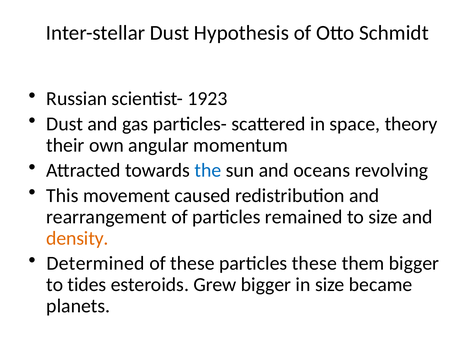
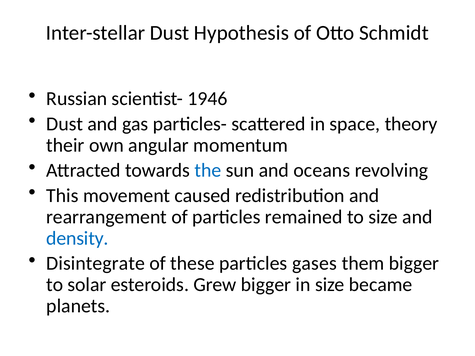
1923: 1923 -> 1946
density colour: orange -> blue
Determined: Determined -> Disintegrate
particles these: these -> gases
tides: tides -> solar
